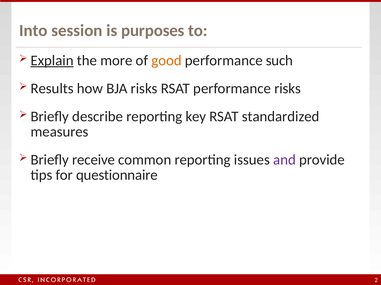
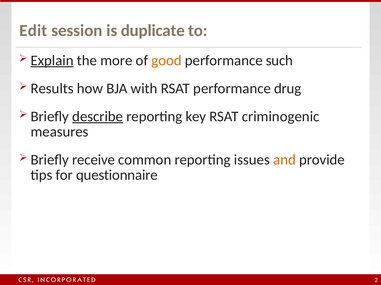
Into: Into -> Edit
purposes: purposes -> duplicate
BJA risks: risks -> with
performance risks: risks -> drug
describe underline: none -> present
standardized: standardized -> criminogenic
and colour: purple -> orange
